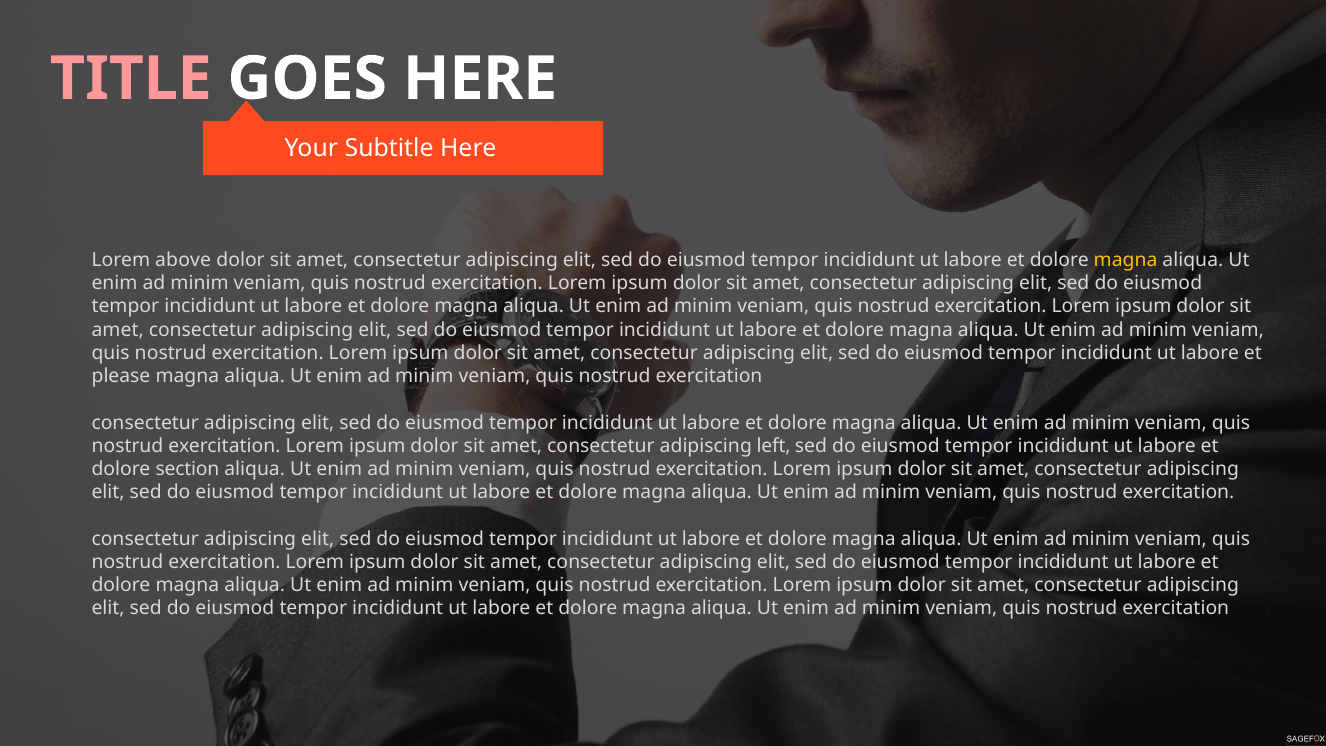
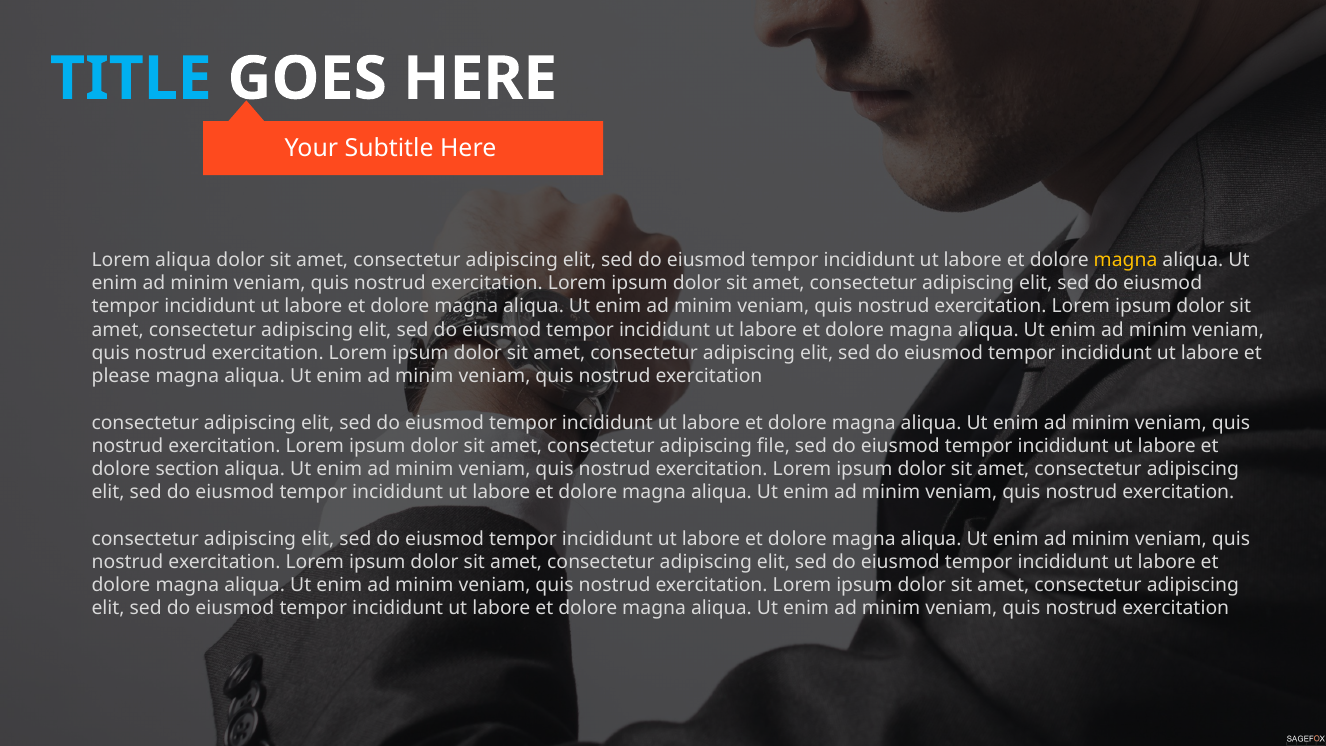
TITLE colour: pink -> light blue
Lorem above: above -> aliqua
left: left -> file
